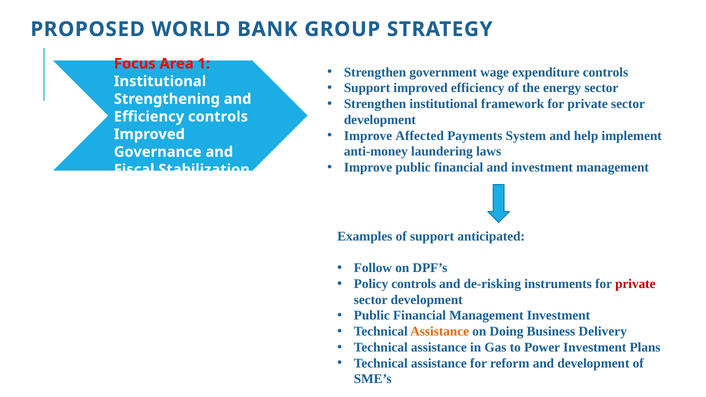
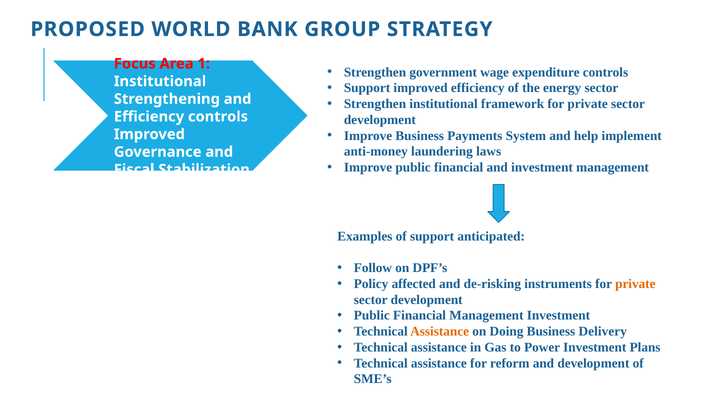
Improve Affected: Affected -> Business
Policy controls: controls -> affected
private at (635, 284) colour: red -> orange
